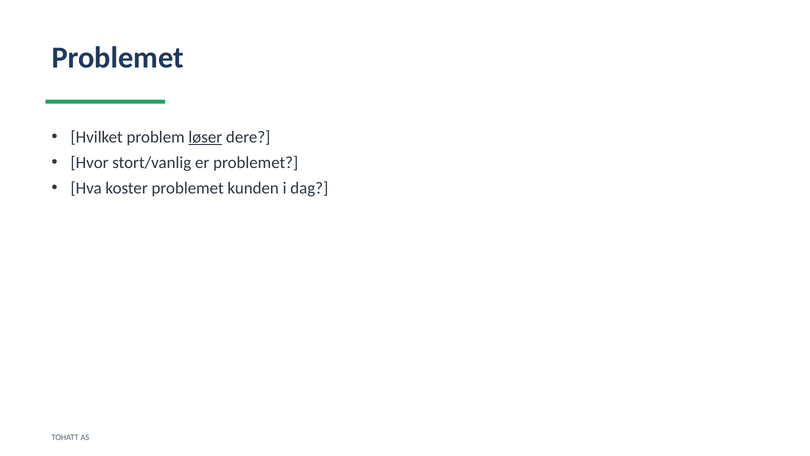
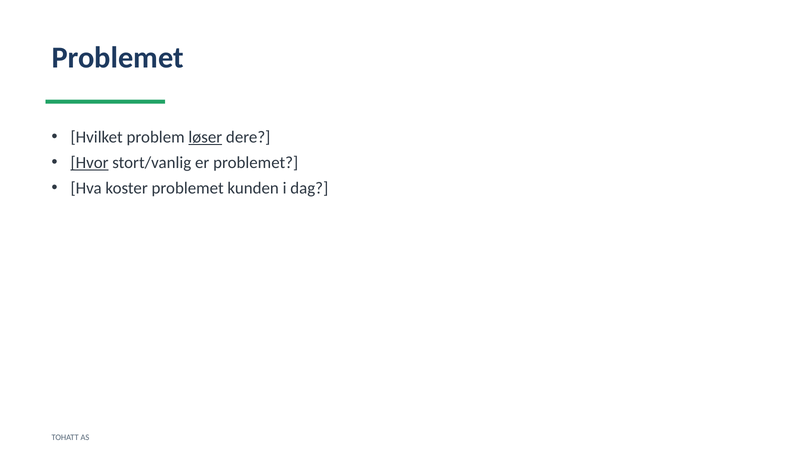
Hvor underline: none -> present
